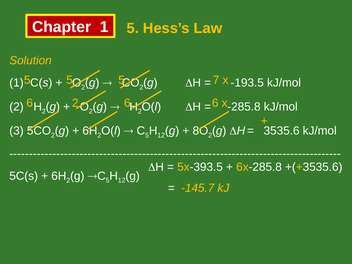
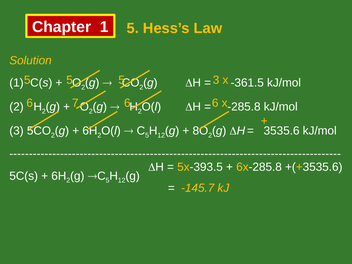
7 at (216, 80): 7 -> 3
-193.5: -193.5 -> -361.5
6 2: 2 -> 7
